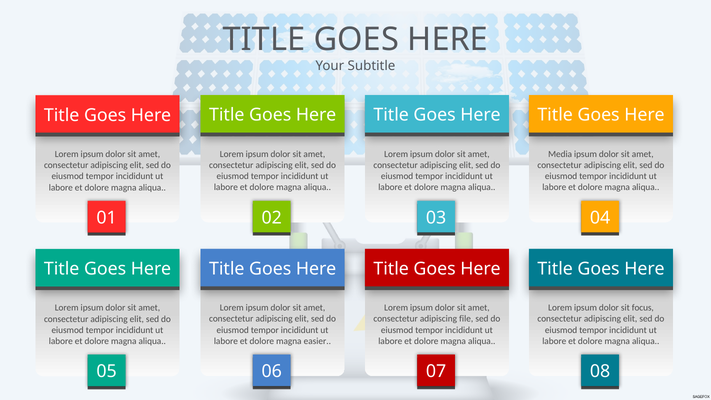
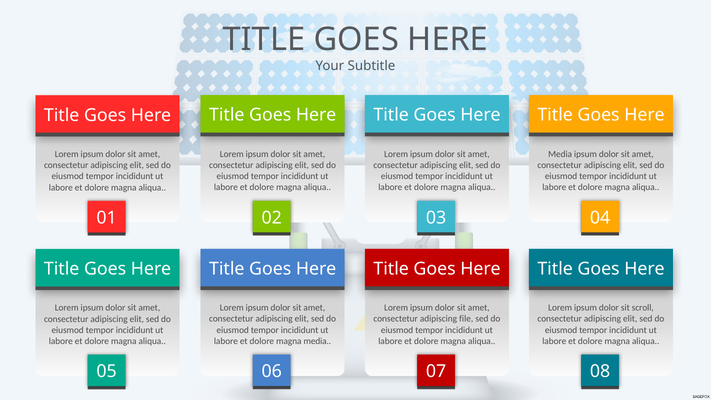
focus: focus -> scroll
magna easier: easier -> media
